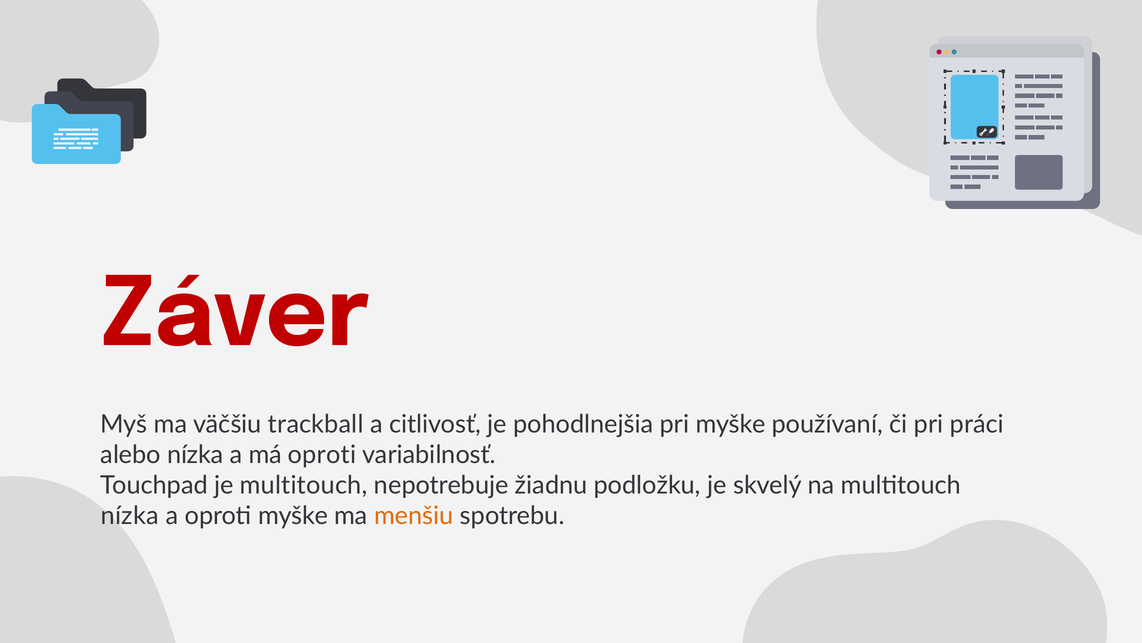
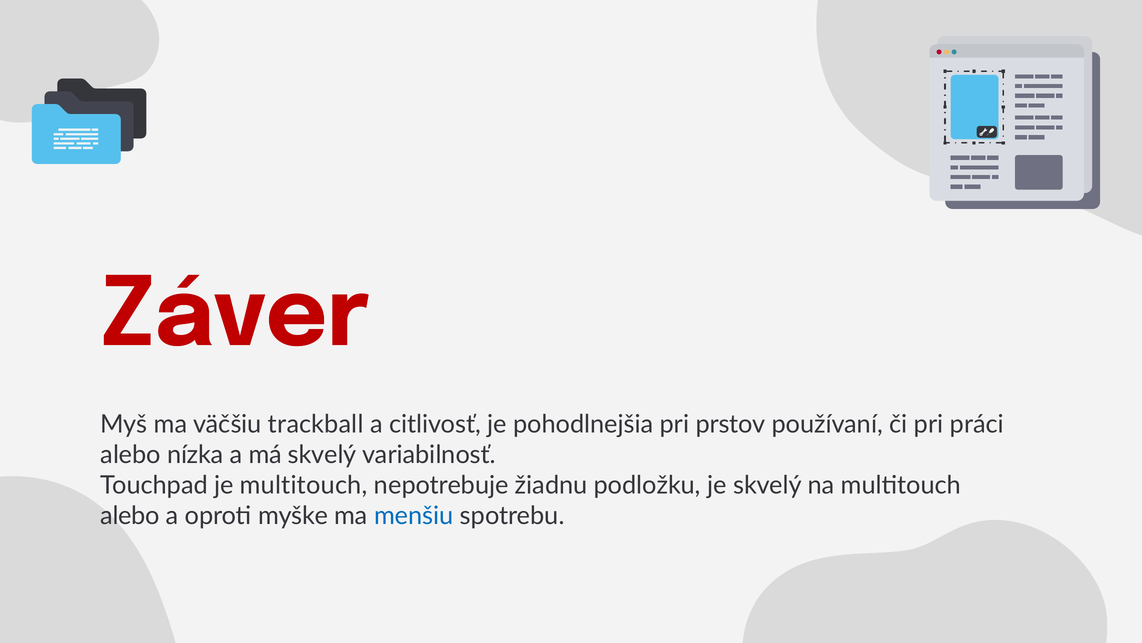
pri myške: myške -> prstov
má oproti: oproti -> skvelý
nízka at (130, 516): nízka -> alebo
menšiu colour: orange -> blue
